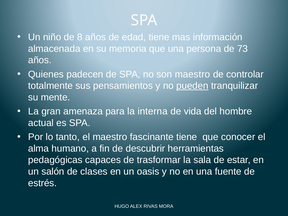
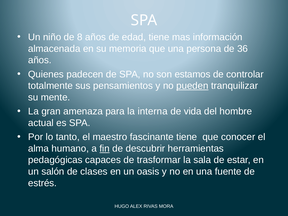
73: 73 -> 36
son maestro: maestro -> estamos
fin underline: none -> present
